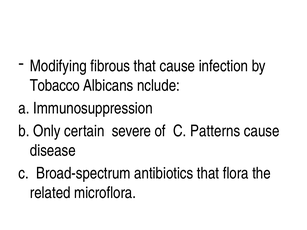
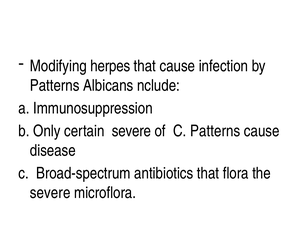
fibrous: fibrous -> herpes
Tobacco at (55, 86): Tobacco -> Patterns
related at (50, 193): related -> severe
